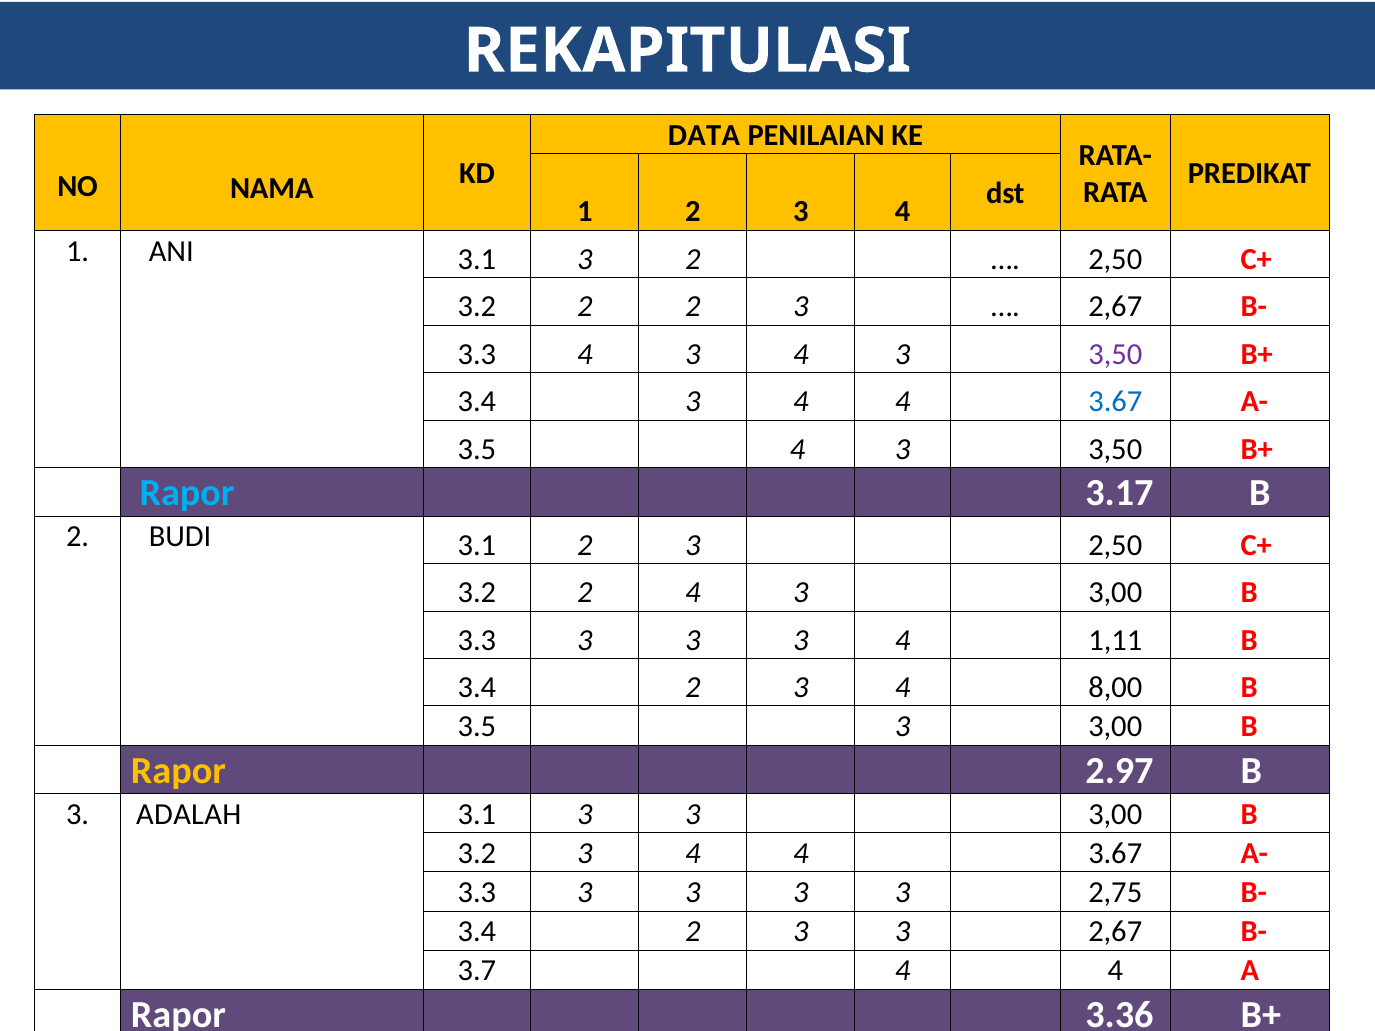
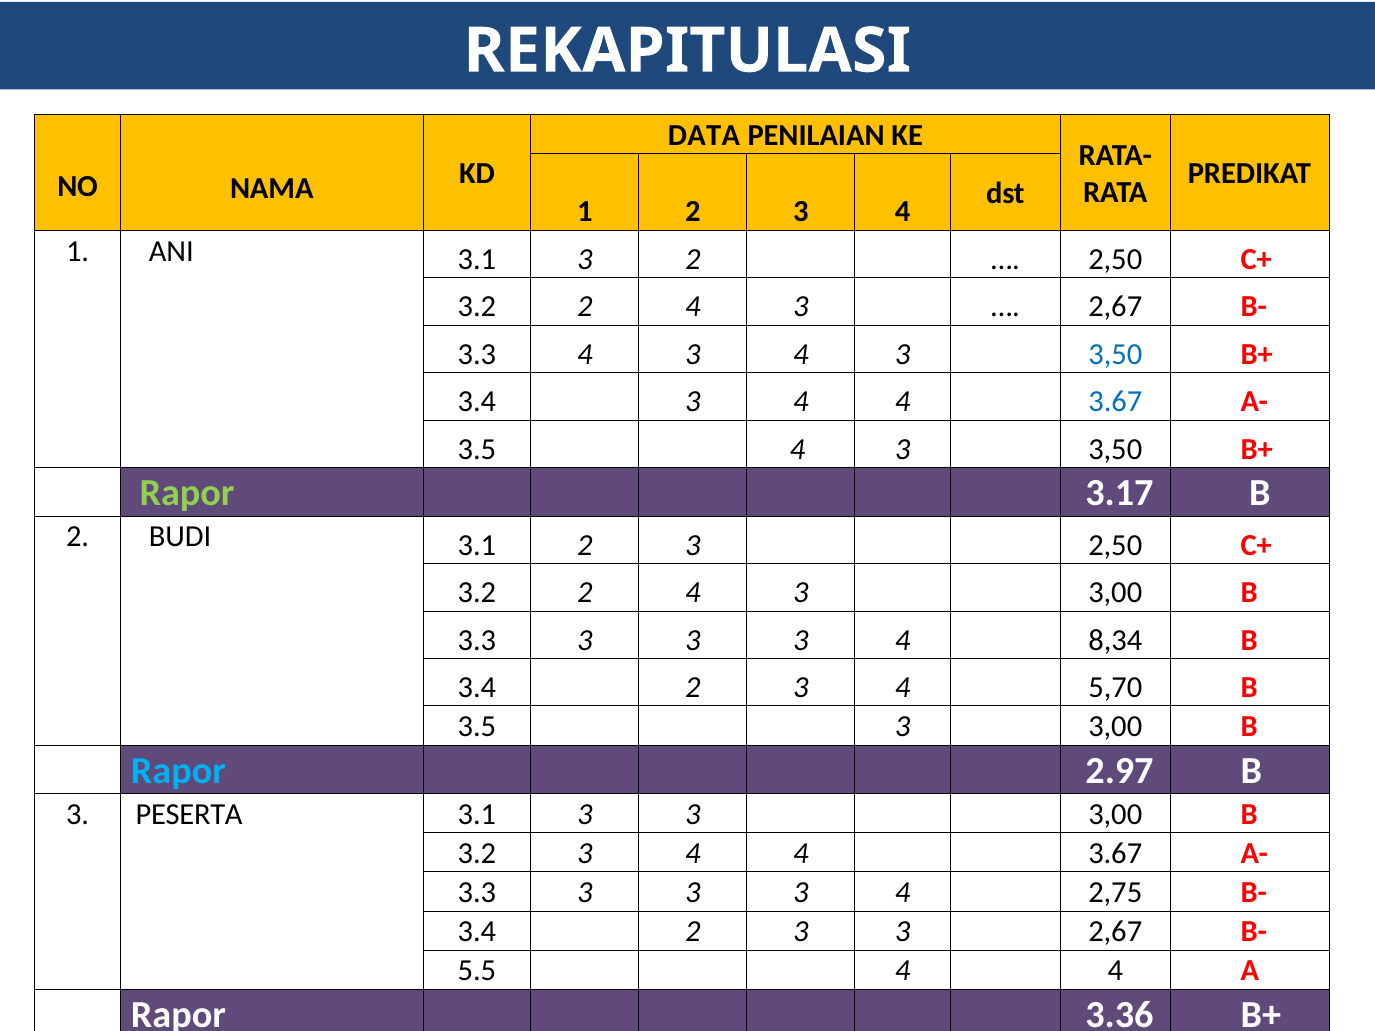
2 at (693, 307): 2 -> 4
3,50 at (1115, 354) colour: purple -> blue
Rapor at (187, 493) colour: light blue -> light green
1,11: 1,11 -> 8,34
8,00: 8,00 -> 5,70
Rapor at (178, 771) colour: yellow -> light blue
ADALAH: ADALAH -> PESERTA
3 at (903, 893): 3 -> 4
3.7: 3.7 -> 5.5
